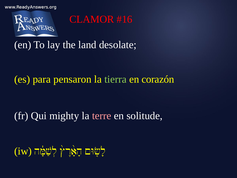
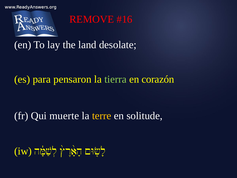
CLAMOR: CLAMOR -> REMOVE
mighty: mighty -> muerte
terre colour: pink -> yellow
